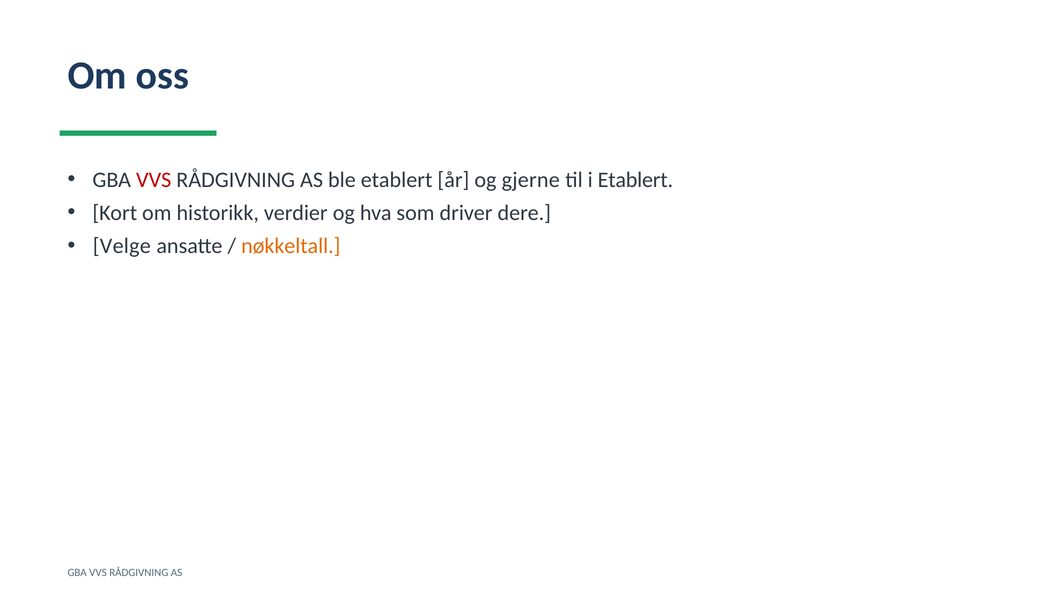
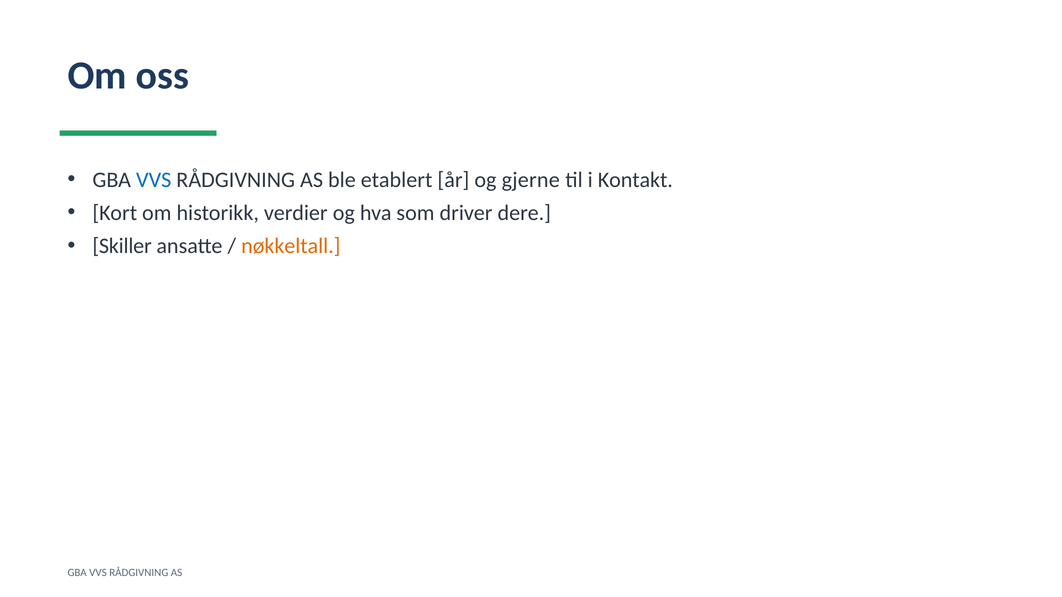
VVS at (154, 180) colour: red -> blue
i Etablert: Etablert -> Kontakt
Velge: Velge -> Skiller
